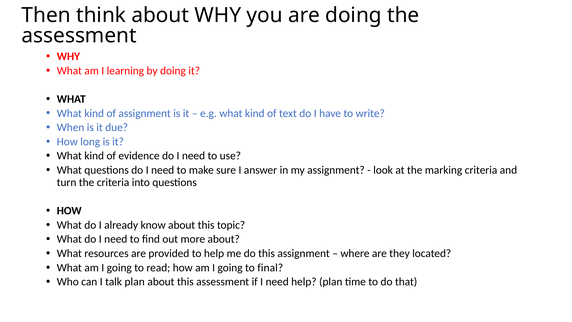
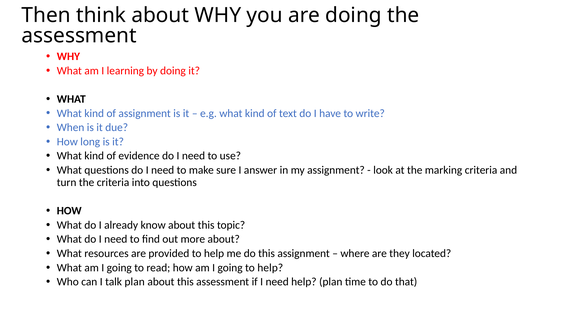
going to final: final -> help
